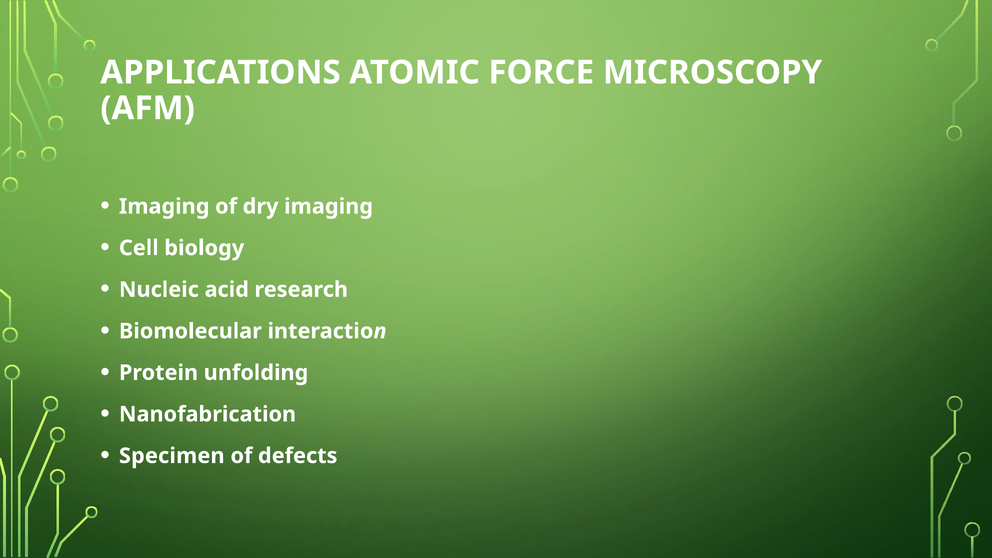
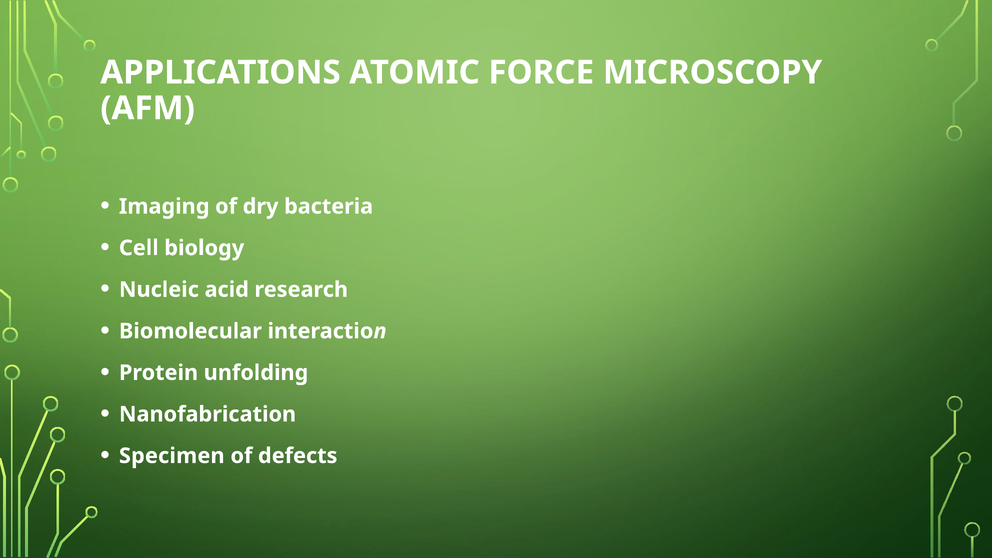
dry imaging: imaging -> bacteria
